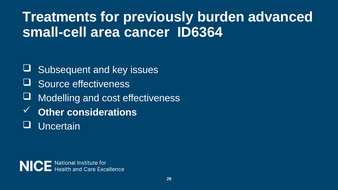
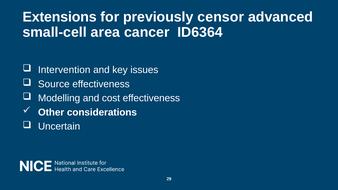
Treatments: Treatments -> Extensions
burden: burden -> censor
Subsequent: Subsequent -> Intervention
